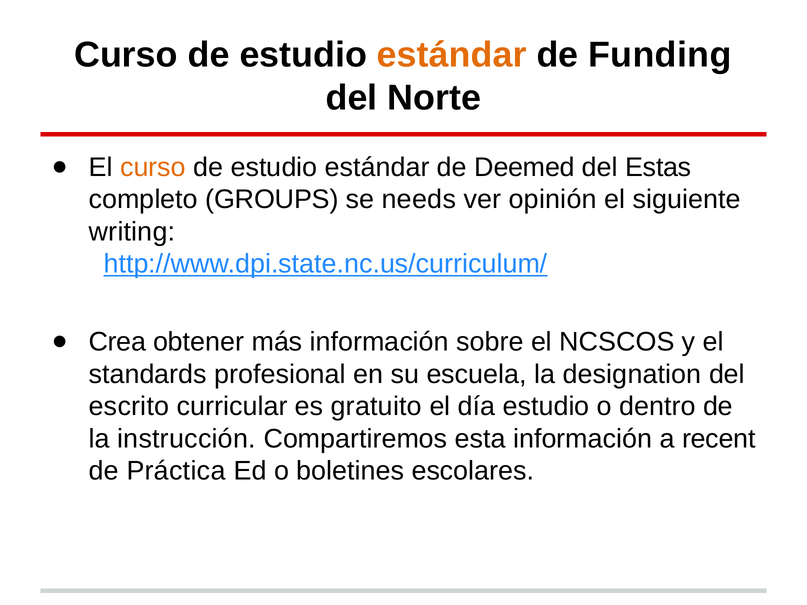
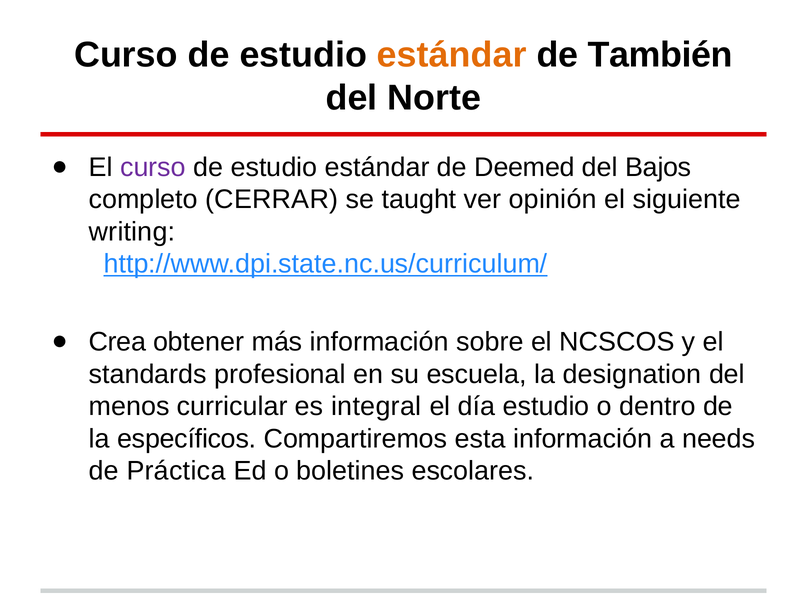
Funding: Funding -> También
curso at (153, 167) colour: orange -> purple
Estas: Estas -> Bajos
GROUPS: GROUPS -> CERRAR
needs: needs -> taught
escrito: escrito -> menos
gratuito: gratuito -> integral
instrucción: instrucción -> específicos
recent: recent -> needs
